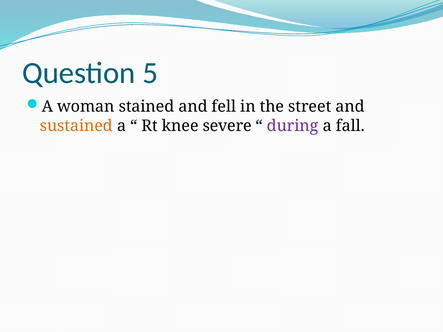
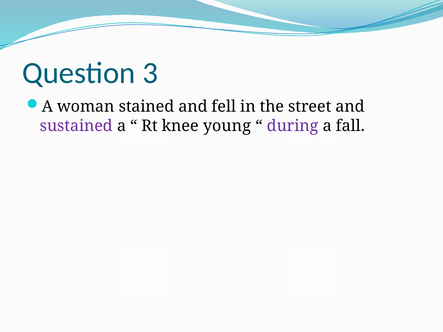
5: 5 -> 3
sustained colour: orange -> purple
severe: severe -> young
